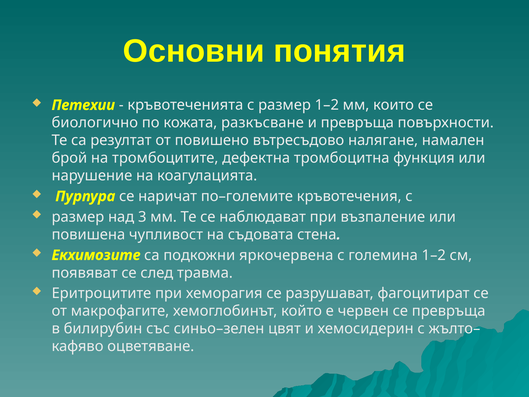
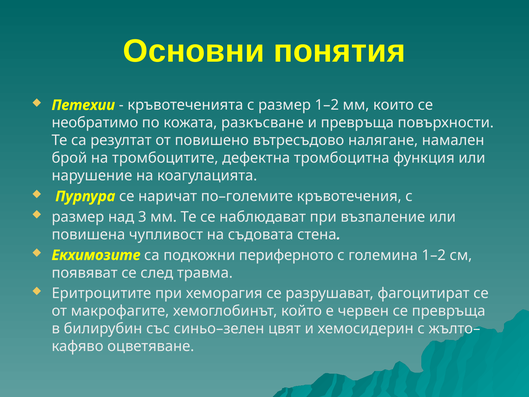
биологично: биологично -> необратимо
яркочервена: яркочервена -> периферното
